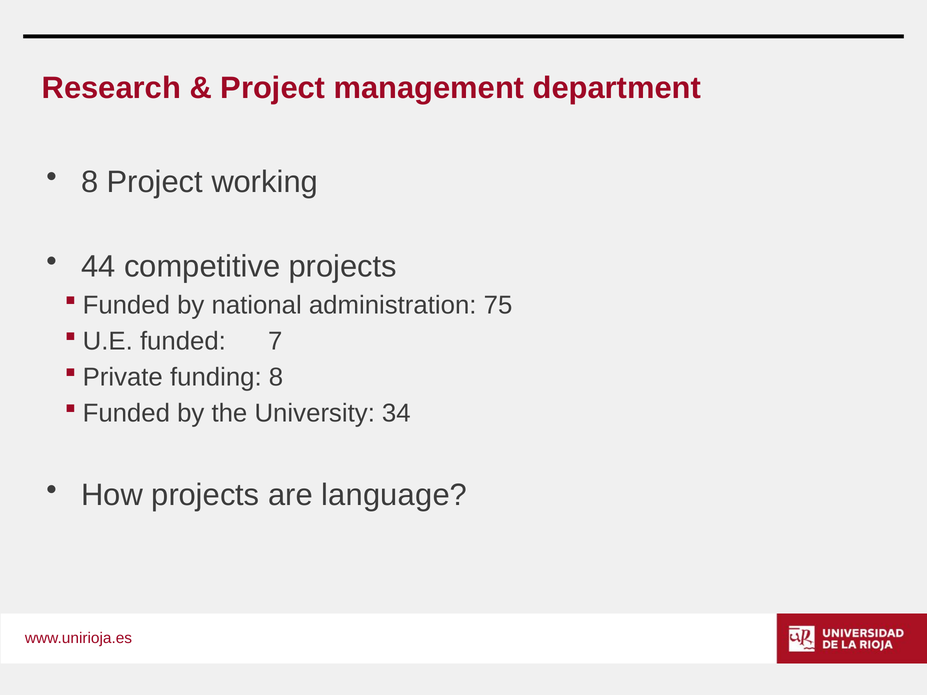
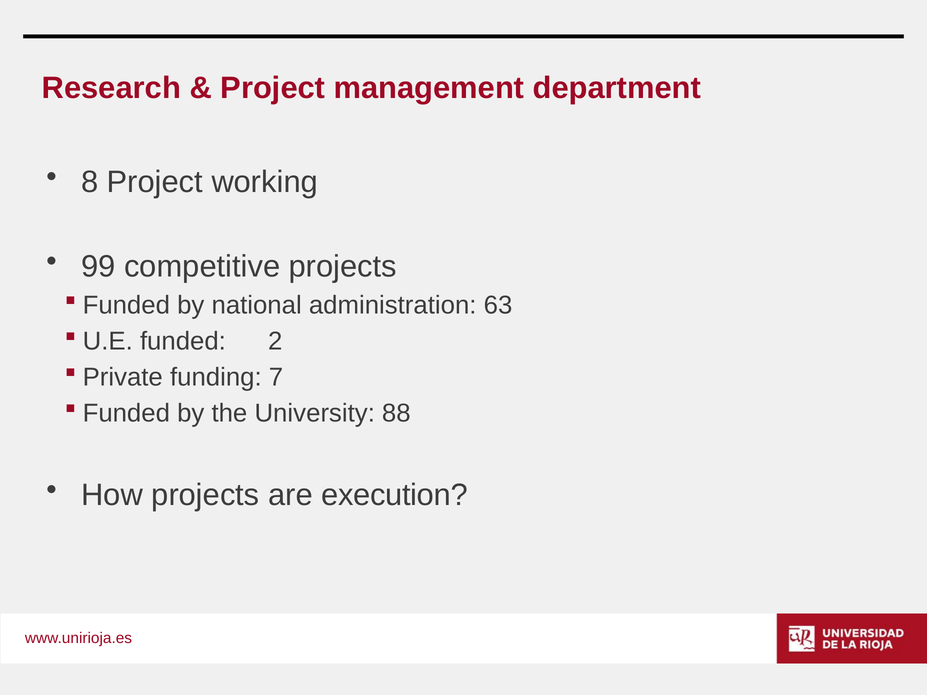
44: 44 -> 99
75: 75 -> 63
7: 7 -> 2
funding 8: 8 -> 7
34: 34 -> 88
language: language -> execution
